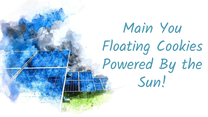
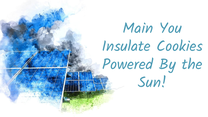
Floating: Floating -> Insulate
